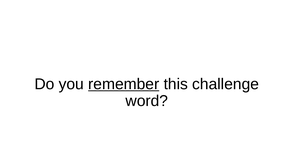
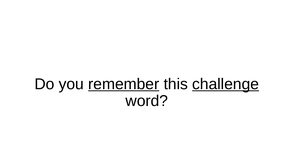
challenge underline: none -> present
